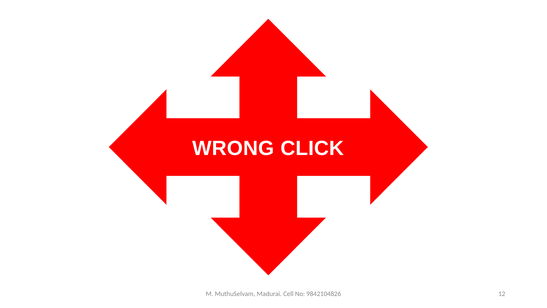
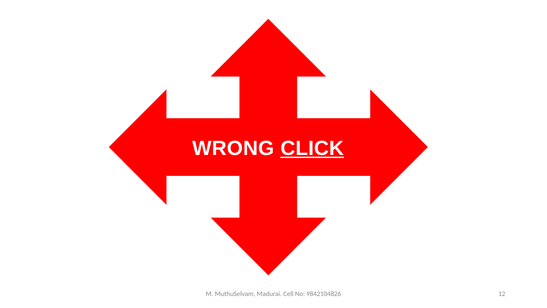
CLICK underline: none -> present
